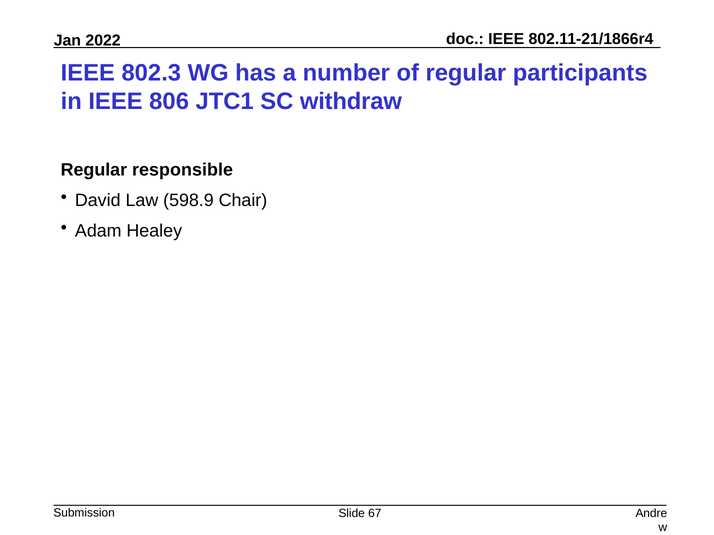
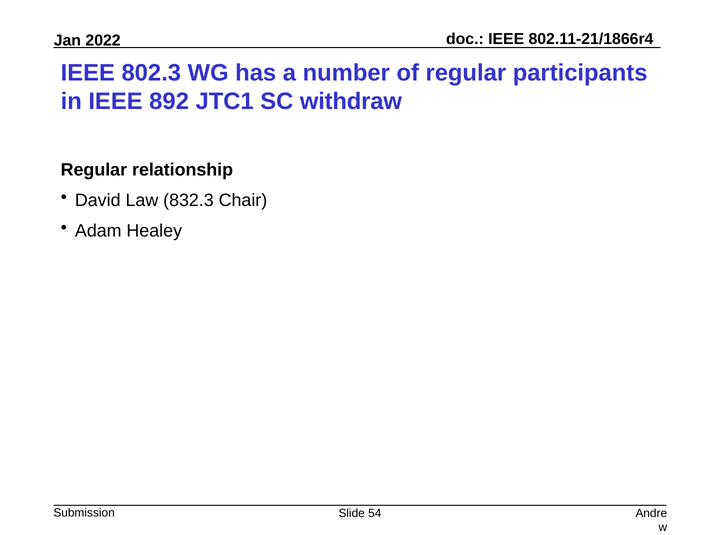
806: 806 -> 892
responsible: responsible -> relationship
598.9: 598.9 -> 832.3
67: 67 -> 54
